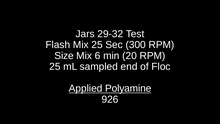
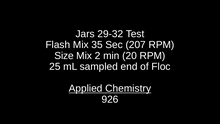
Mix 25: 25 -> 35
300: 300 -> 207
6: 6 -> 2
Polyamine: Polyamine -> Chemistry
